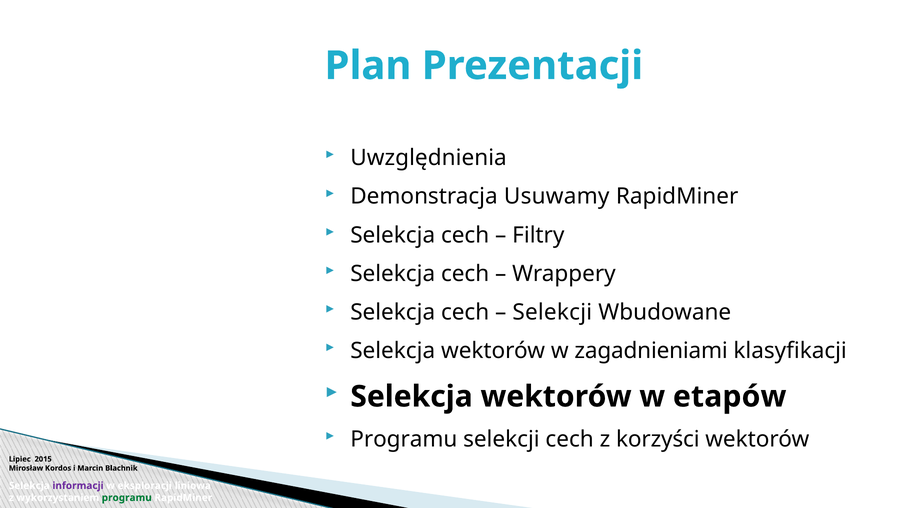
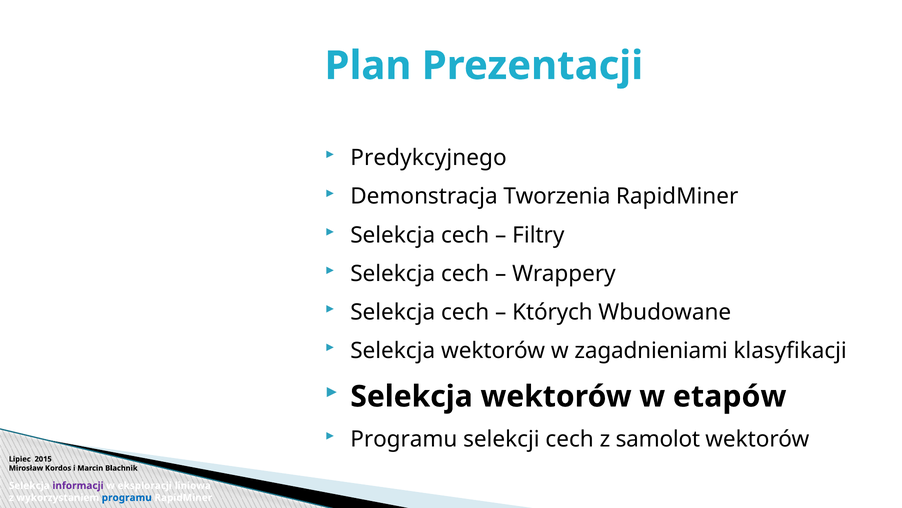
Uwzględnienia: Uwzględnienia -> Predykcyjnego
Usuwamy: Usuwamy -> Tworzenia
Selekcji at (552, 312): Selekcji -> Których
korzyści: korzyści -> samolot
programu at (127, 497) colour: green -> blue
